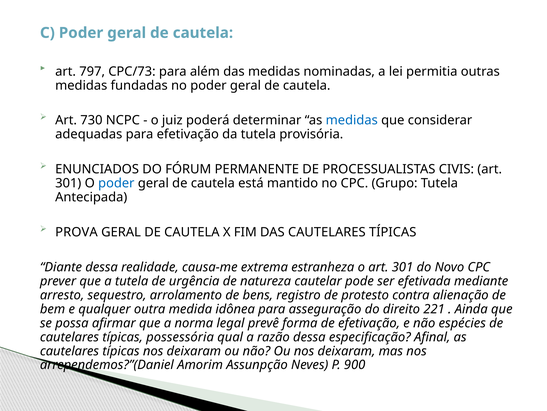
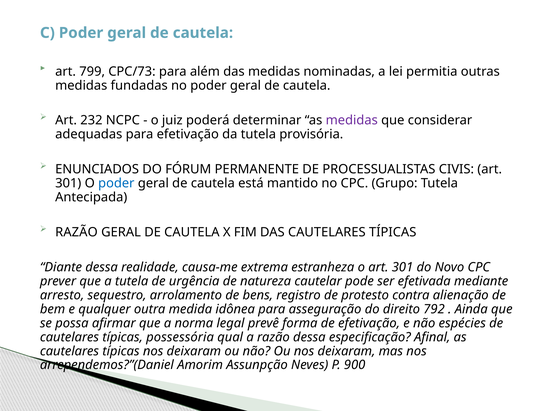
797: 797 -> 799
730: 730 -> 232
medidas at (352, 120) colour: blue -> purple
PROVA at (76, 232): PROVA -> RAZÃO
221: 221 -> 792
